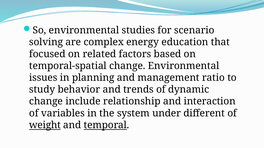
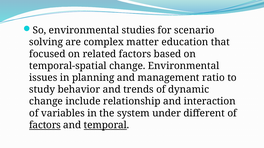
energy: energy -> matter
weight at (45, 125): weight -> factors
